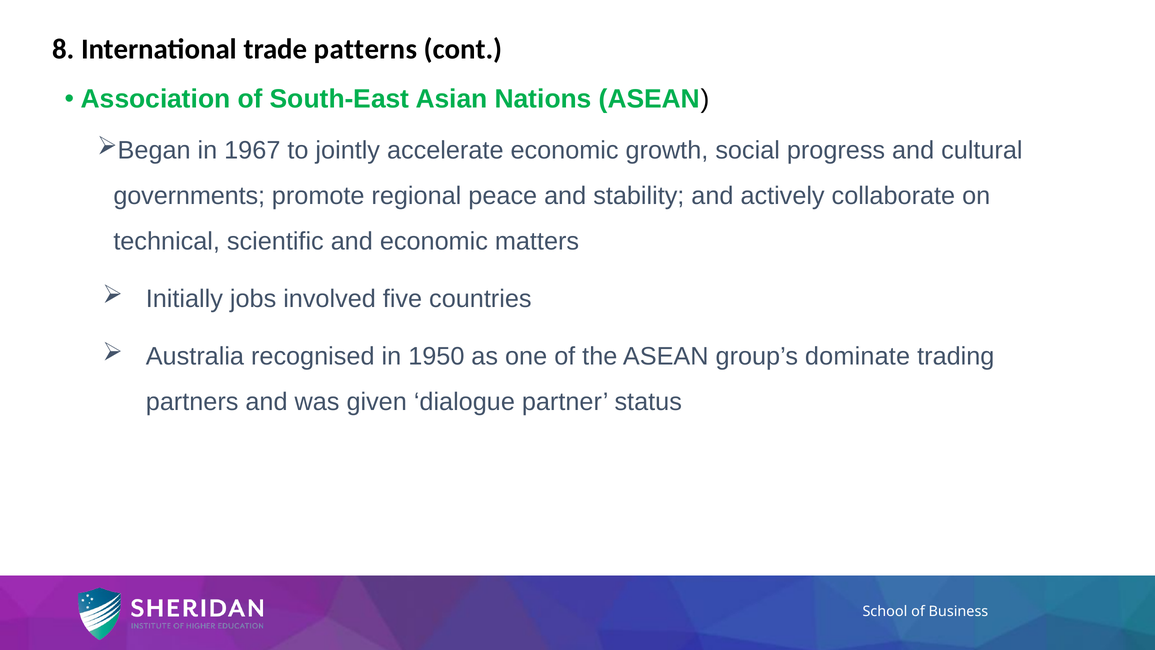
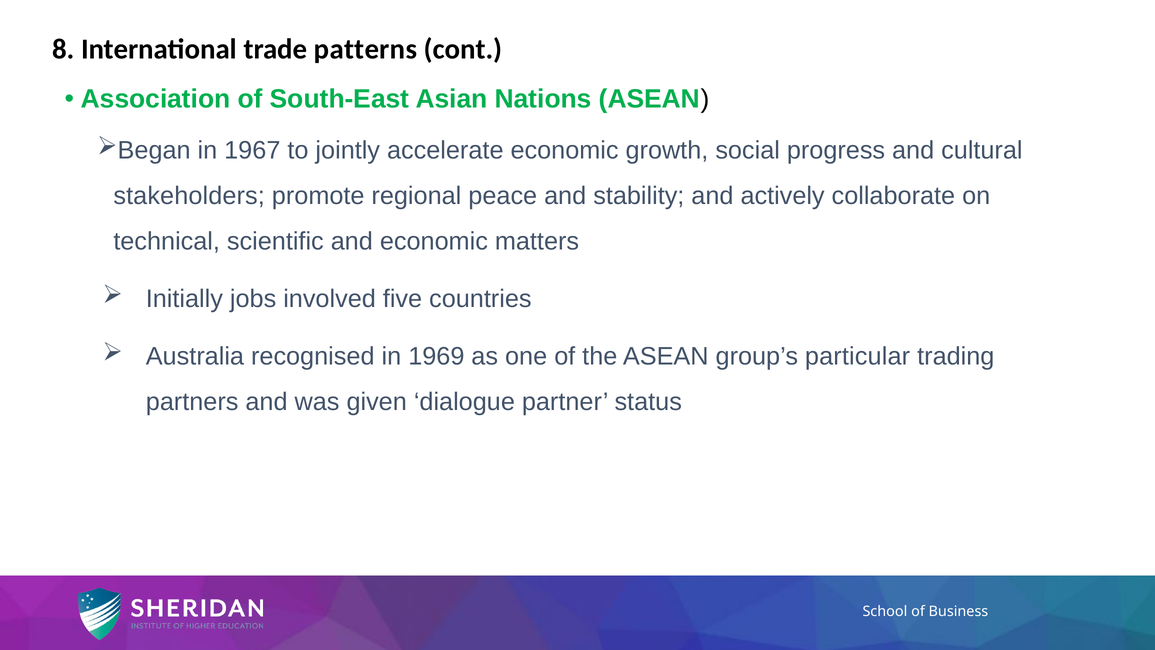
governments: governments -> stakeholders
1950: 1950 -> 1969
dominate: dominate -> particular
